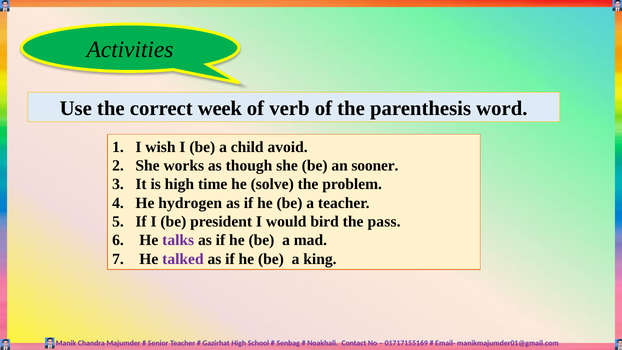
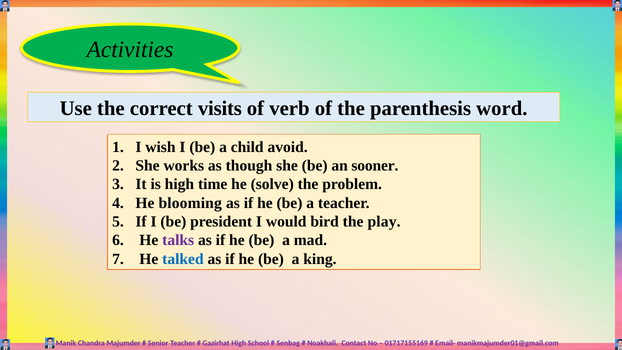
week: week -> visits
hydrogen: hydrogen -> blooming
pass: pass -> play
talked colour: purple -> blue
